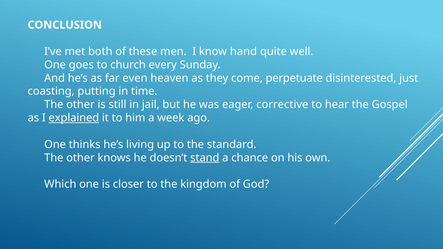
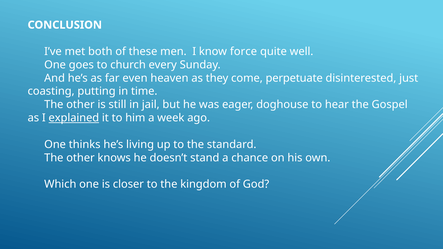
hand: hand -> force
corrective: corrective -> doghouse
stand underline: present -> none
